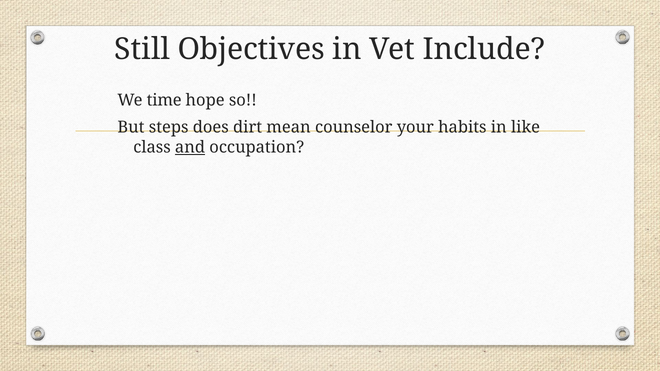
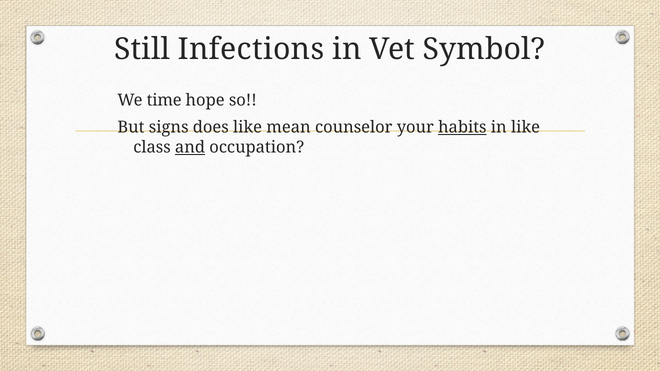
Objectives: Objectives -> Infections
Include: Include -> Symbol
steps: steps -> signs
does dirt: dirt -> like
habits underline: none -> present
